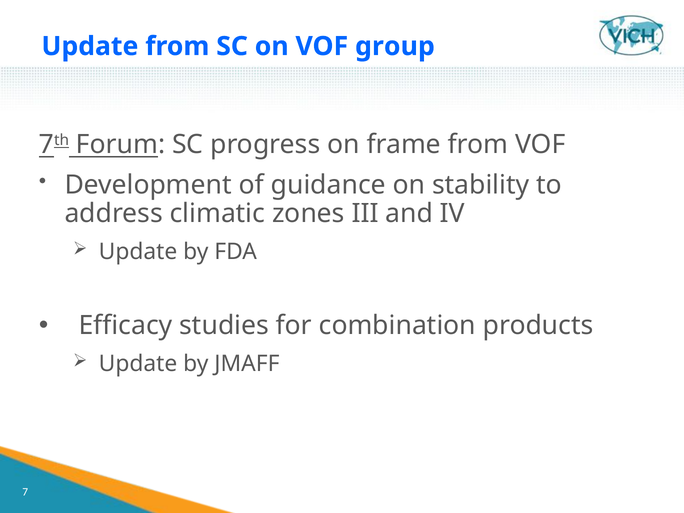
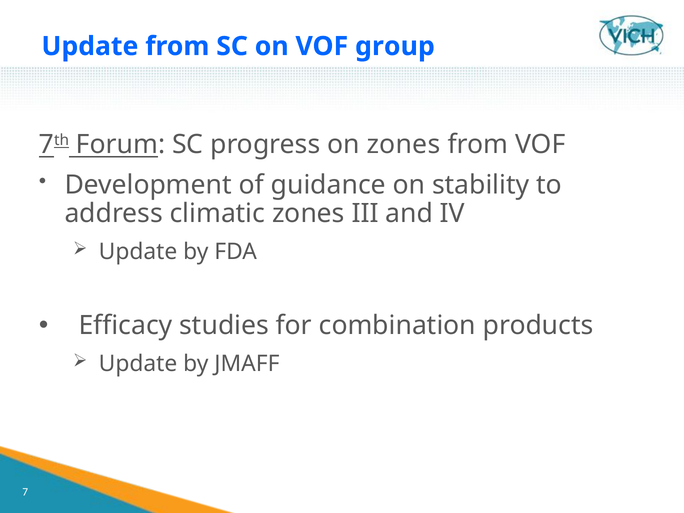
on frame: frame -> zones
